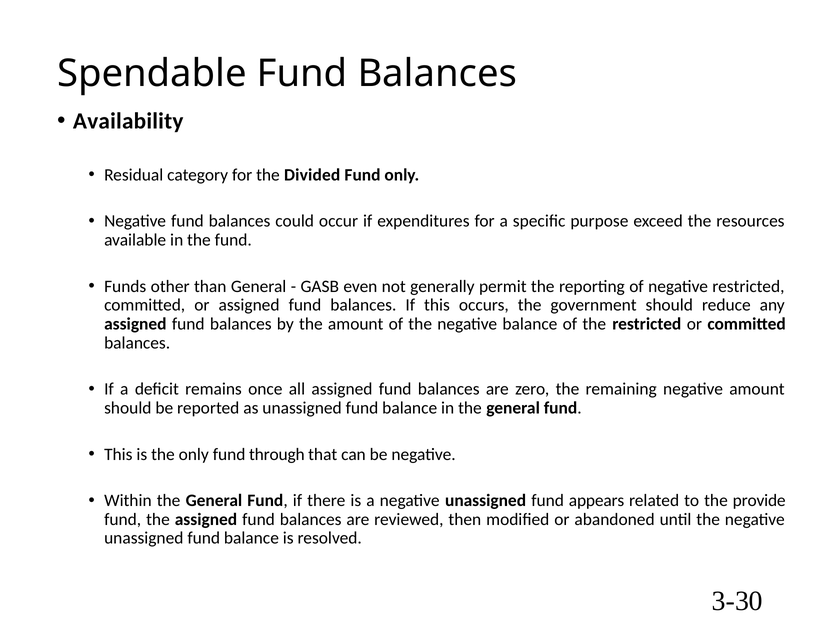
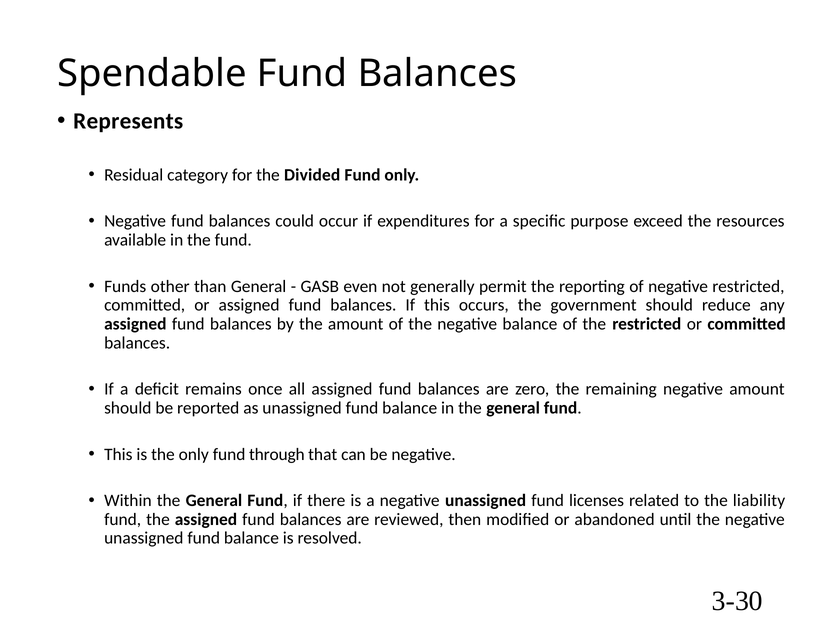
Availability: Availability -> Represents
appears: appears -> licenses
provide: provide -> liability
